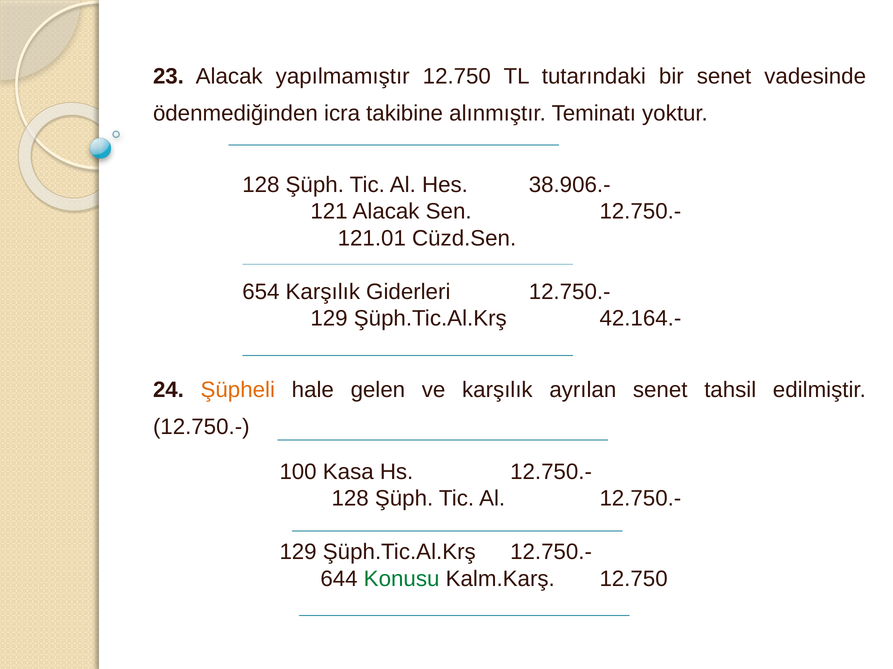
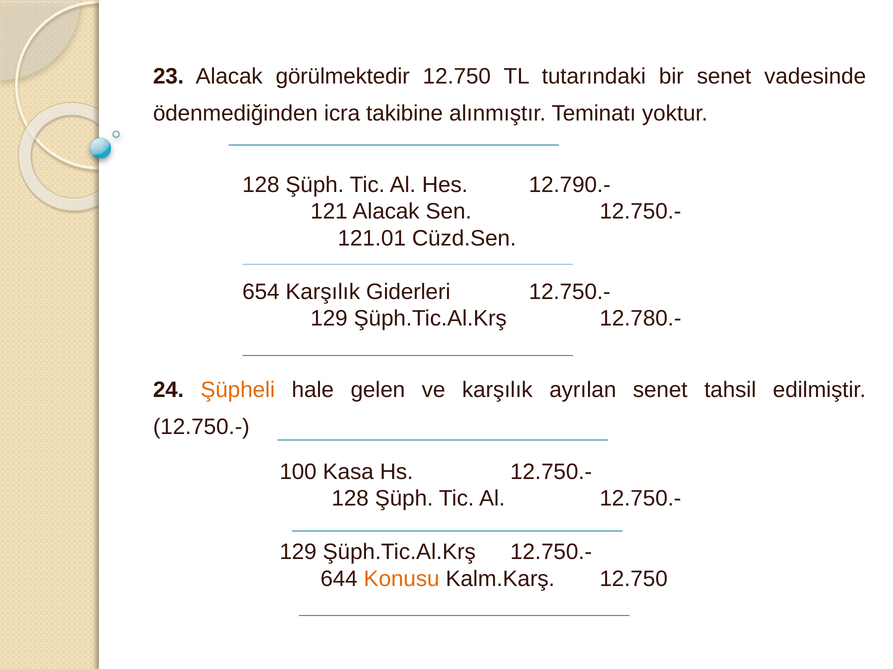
yapılmamıştır: yapılmamıştır -> görülmektedir
38.906.-: 38.906.- -> 12.790.-
42.164.-: 42.164.- -> 12.780.-
Konusu colour: green -> orange
